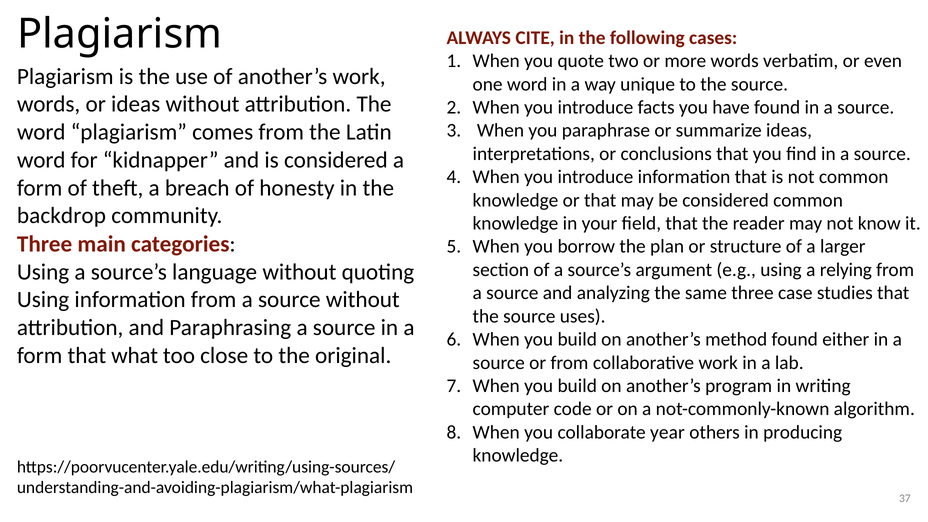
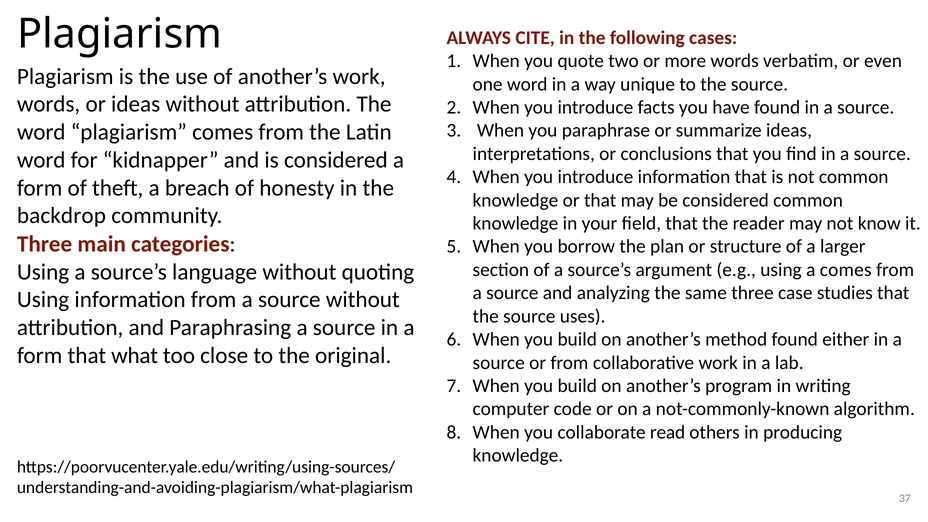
a relying: relying -> comes
year: year -> read
